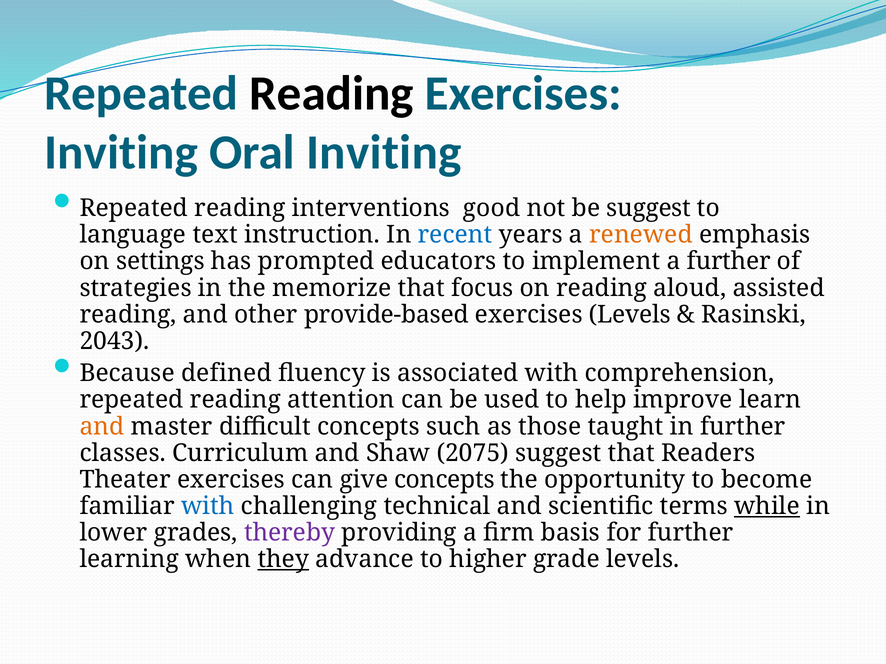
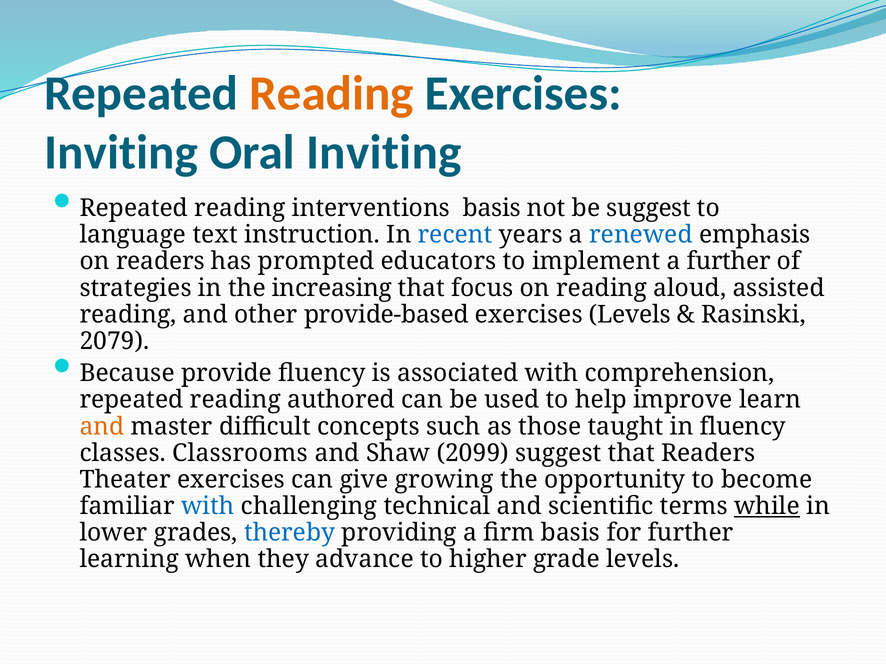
Reading at (332, 94) colour: black -> orange
interventions good: good -> basis
renewed colour: orange -> blue
on settings: settings -> readers
memorize: memorize -> increasing
2043: 2043 -> 2079
defined: defined -> provide
attention: attention -> authored
in further: further -> fluency
Curriculum: Curriculum -> Classrooms
2075: 2075 -> 2099
give concepts: concepts -> growing
thereby colour: purple -> blue
they underline: present -> none
